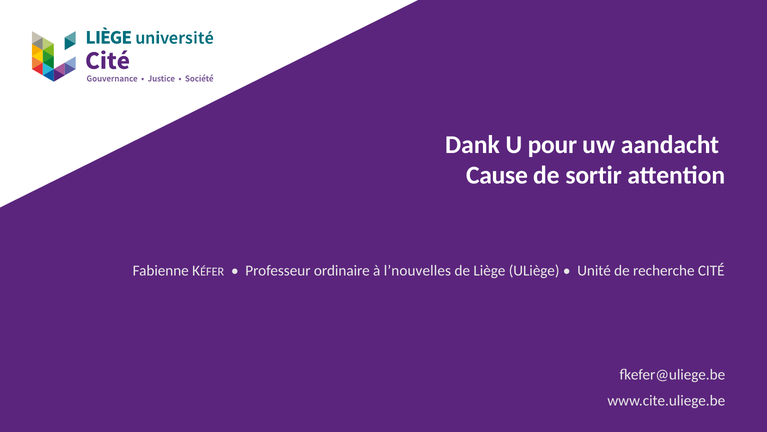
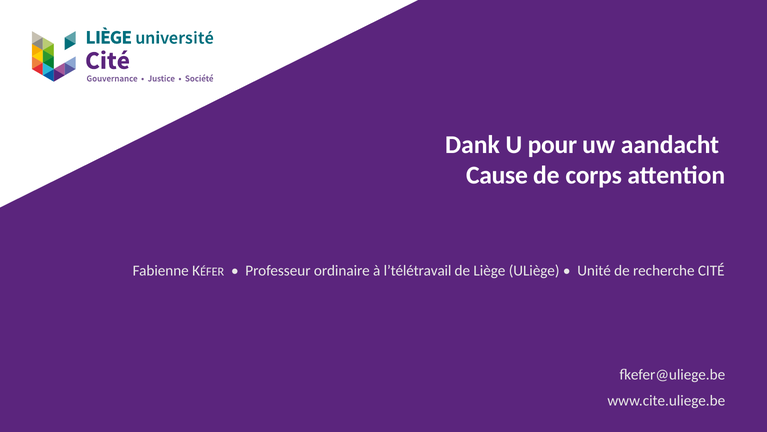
sortir: sortir -> corps
l’nouvelles: l’nouvelles -> l’télétravail
